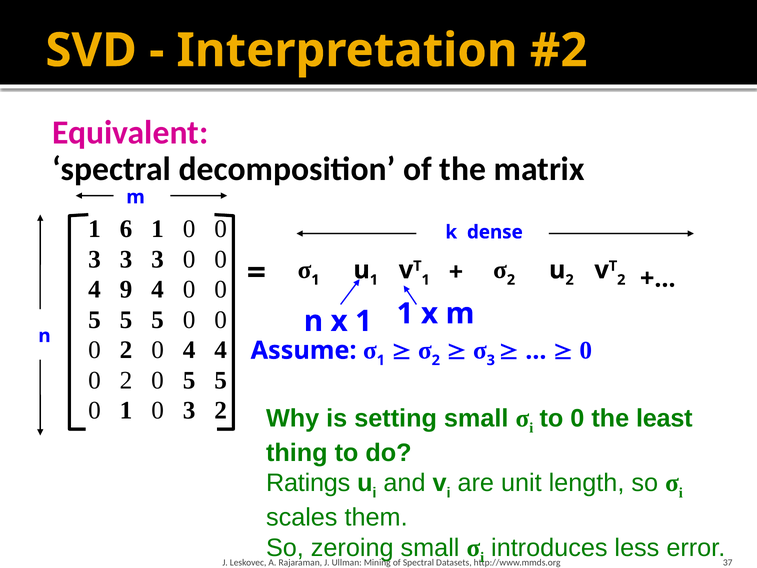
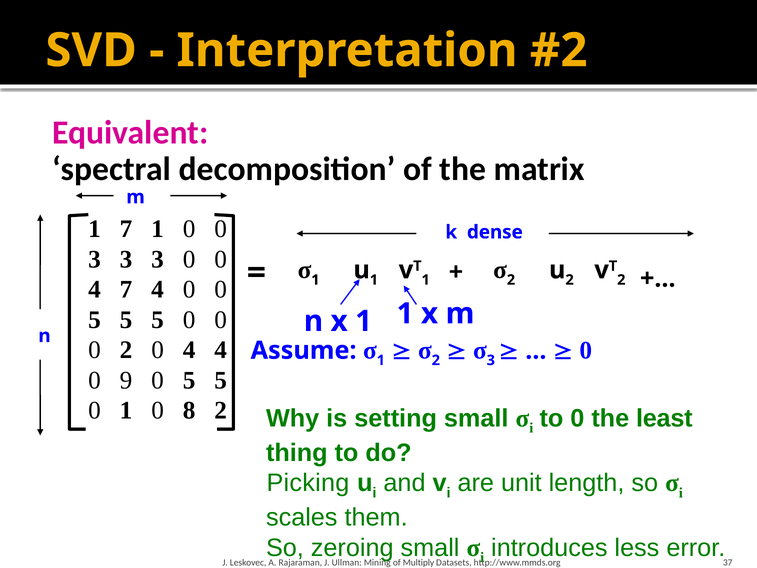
1 6: 6 -> 7
4 9: 9 -> 7
2 at (126, 380): 2 -> 9
1 0 3: 3 -> 8
Ratings: Ratings -> Picking
of Spectral: Spectral -> Multiply
